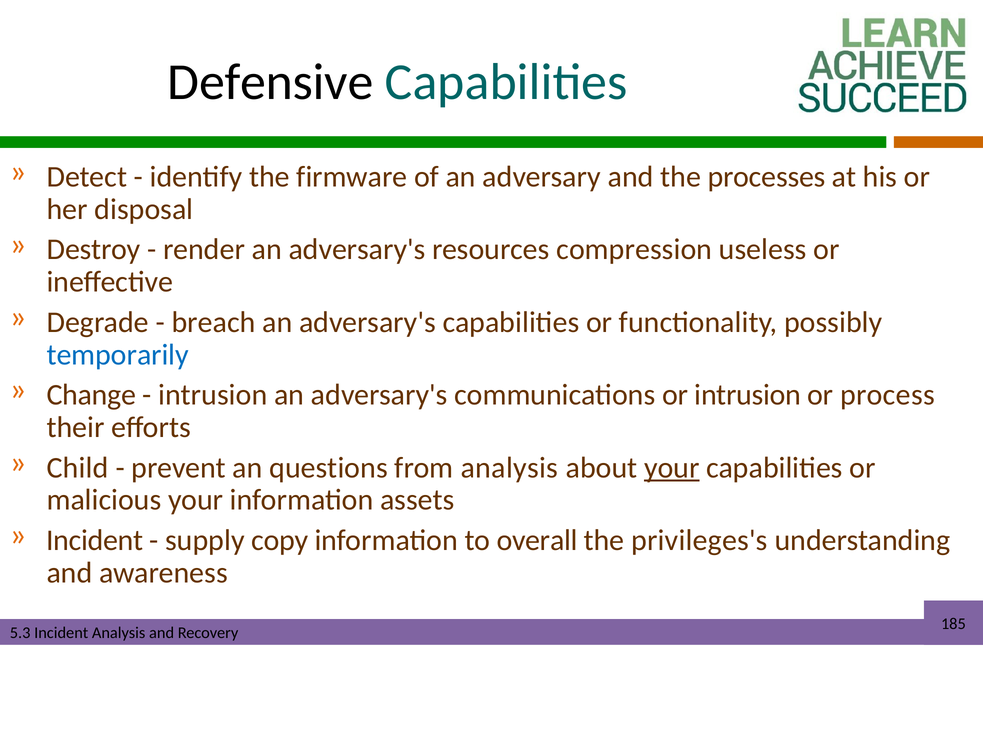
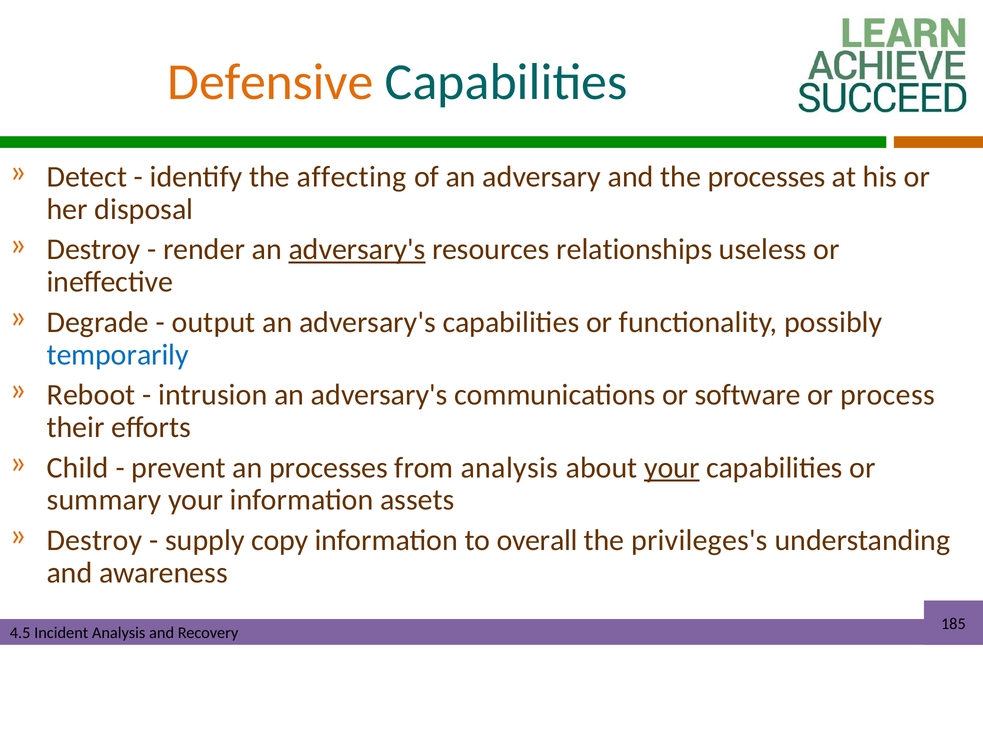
Defensive colour: black -> orange
firmware: firmware -> affecting
adversary's at (357, 250) underline: none -> present
compression: compression -> relationships
breach: breach -> output
Change: Change -> Reboot
or intrusion: intrusion -> software
an questions: questions -> processes
malicious: malicious -> summary
Incident at (95, 540): Incident -> Destroy
5.3: 5.3 -> 4.5
